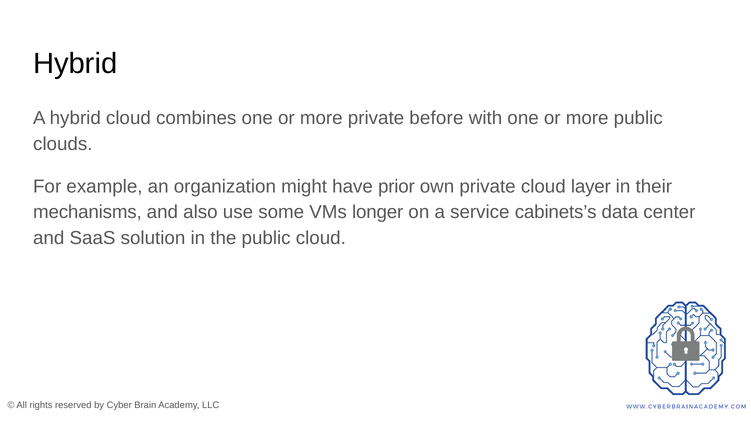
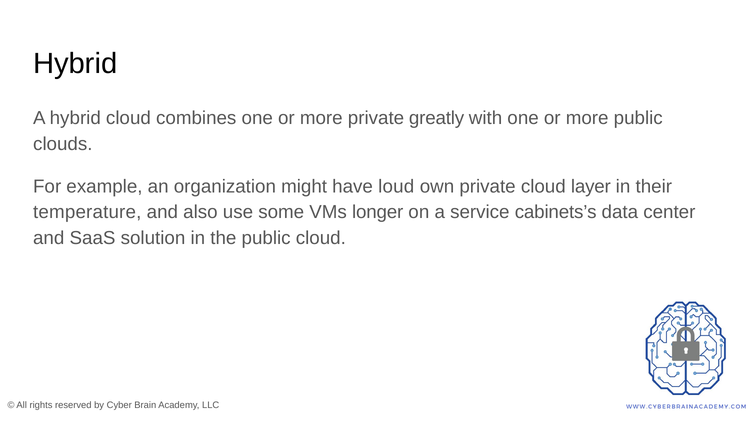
before: before -> greatly
prior: prior -> loud
mechanisms: mechanisms -> temperature
